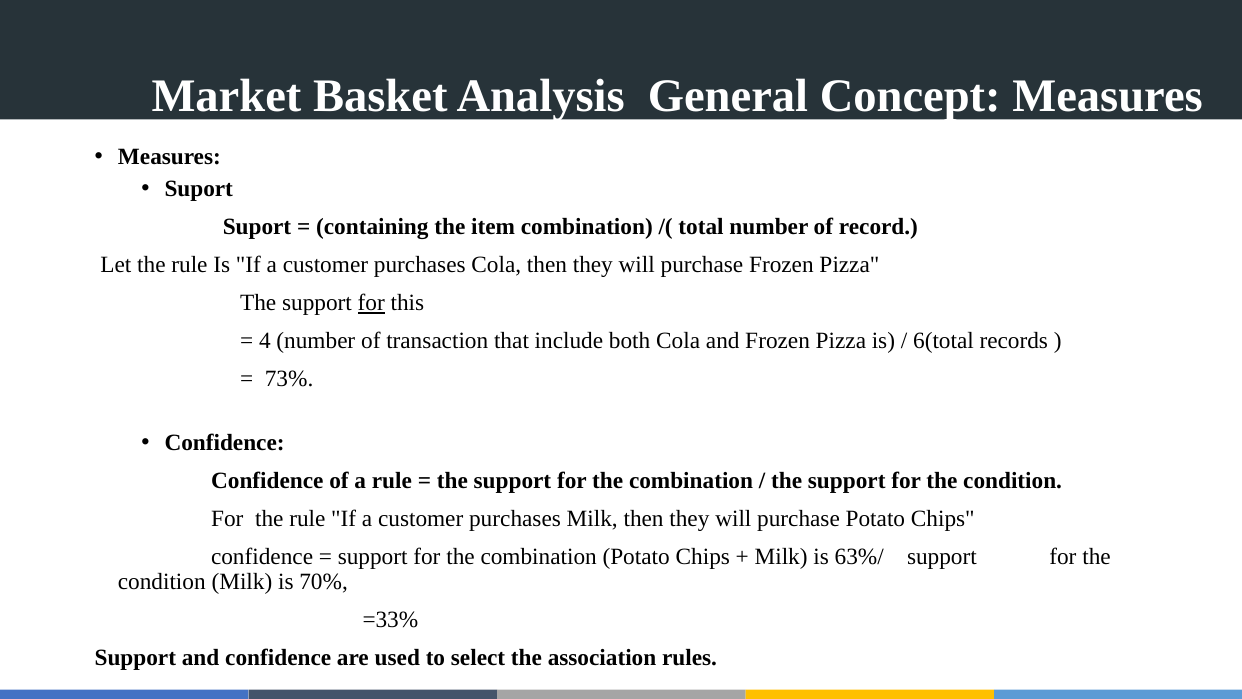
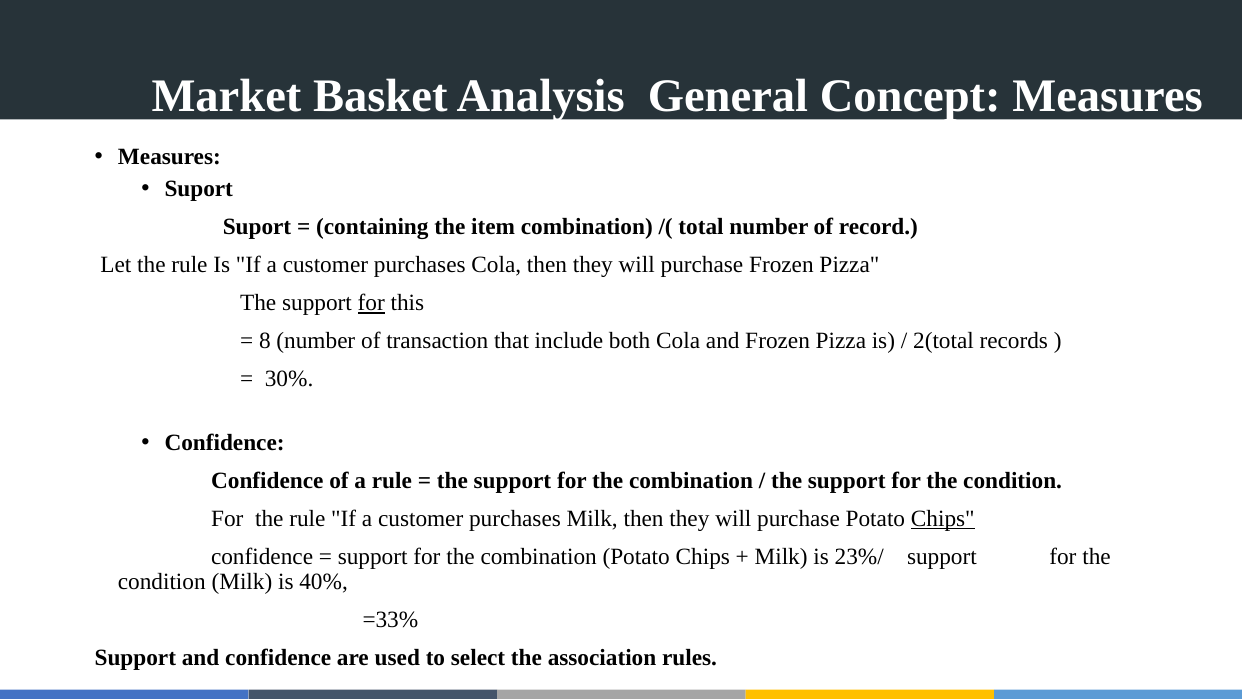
4: 4 -> 8
6(total: 6(total -> 2(total
73%: 73% -> 30%
Chips at (943, 518) underline: none -> present
63%/: 63%/ -> 23%/
70%: 70% -> 40%
